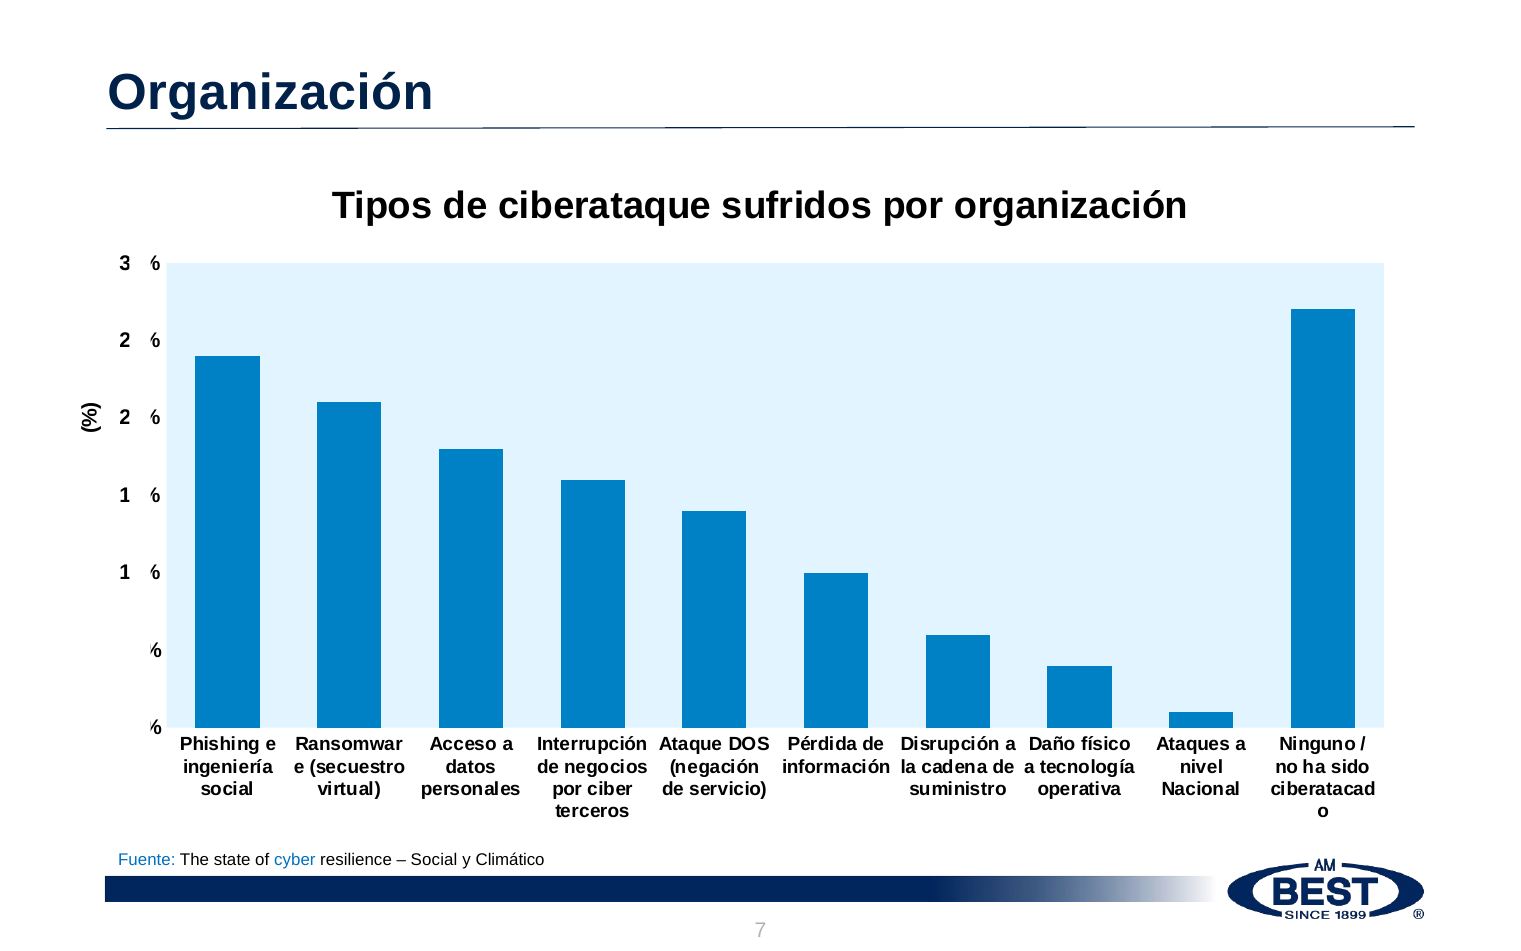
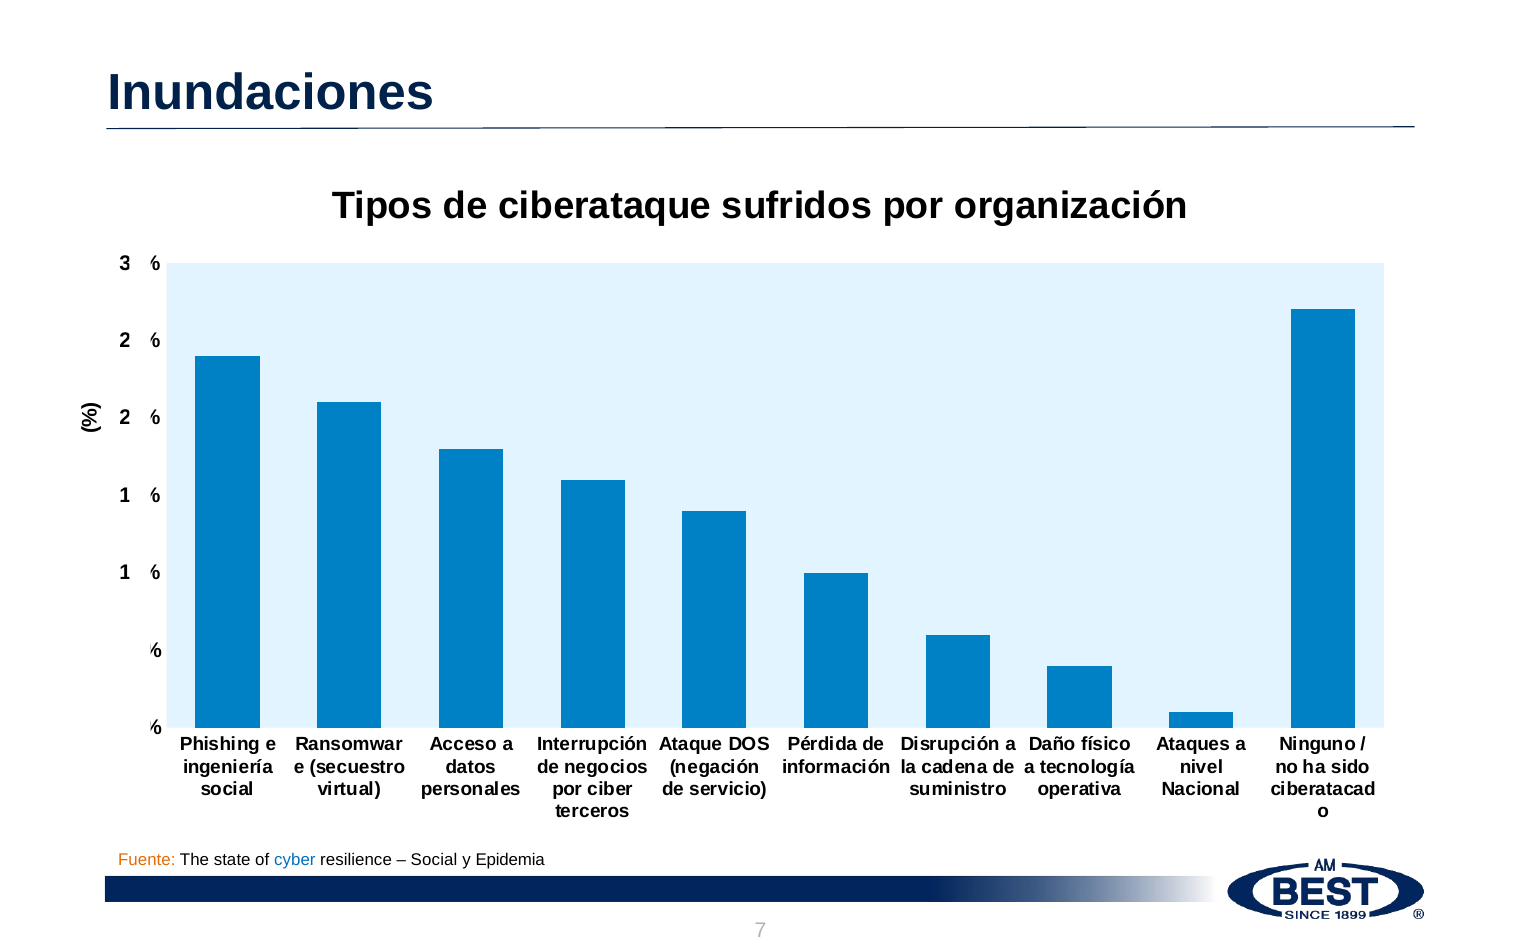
Organización at (270, 93): Organización -> Inundaciones
Fuente colour: blue -> orange
Climático: Climático -> Epidemia
